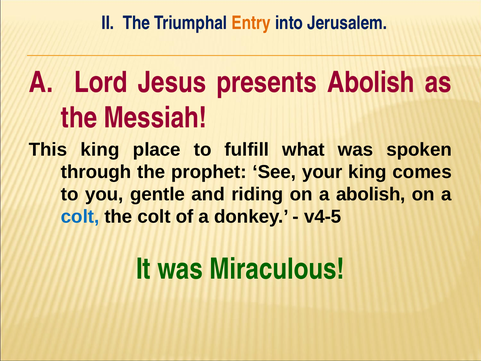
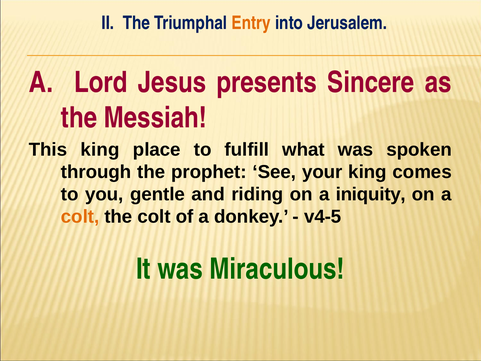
presents Abolish: Abolish -> Sincere
a abolish: abolish -> iniquity
colt at (80, 217) colour: blue -> orange
